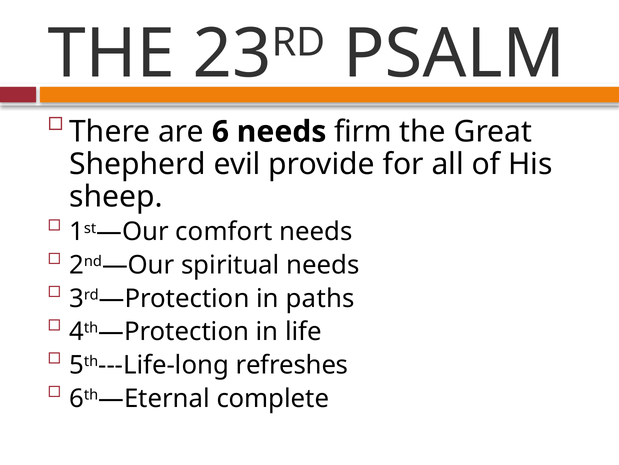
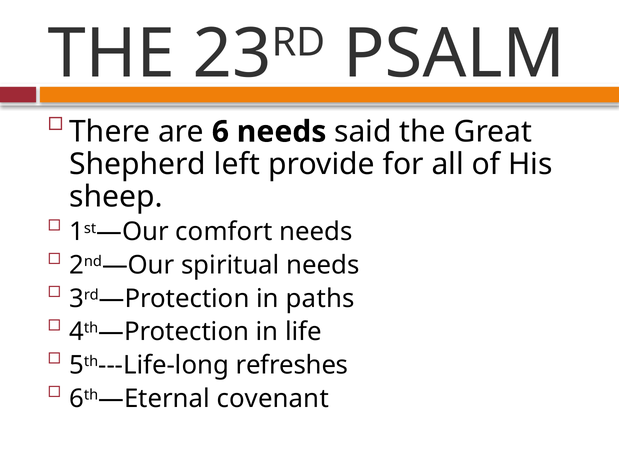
firm: firm -> said
evil: evil -> left
complete: complete -> covenant
